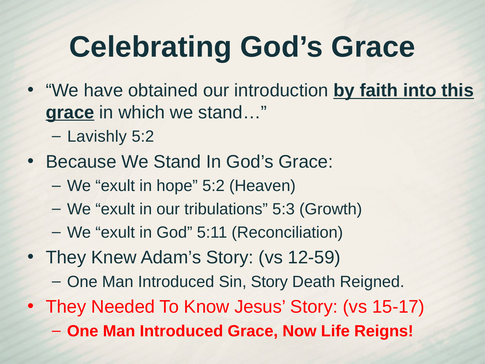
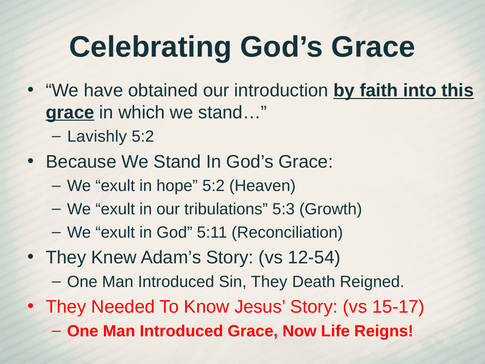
12-59: 12-59 -> 12-54
Sin Story: Story -> They
